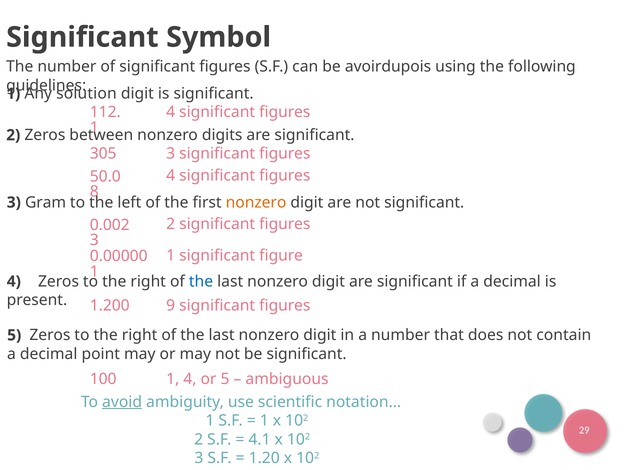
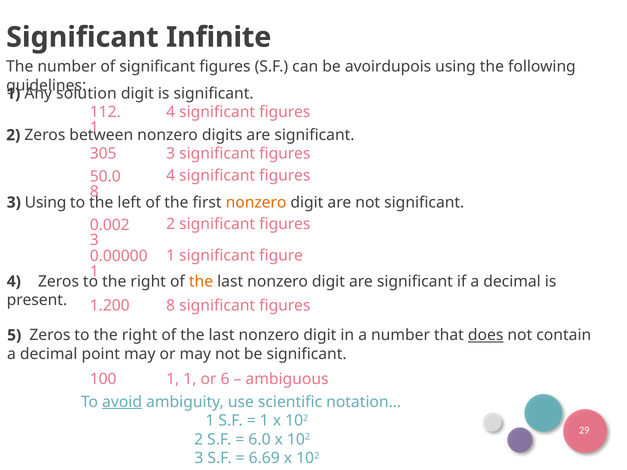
Symbol: Symbol -> Infinite
3 Gram: Gram -> Using
the at (201, 282) colour: blue -> orange
1.200 9: 9 -> 8
does underline: none -> present
100 1 4: 4 -> 1
or 5: 5 -> 6
4.1: 4.1 -> 6.0
1.20: 1.20 -> 6.69
